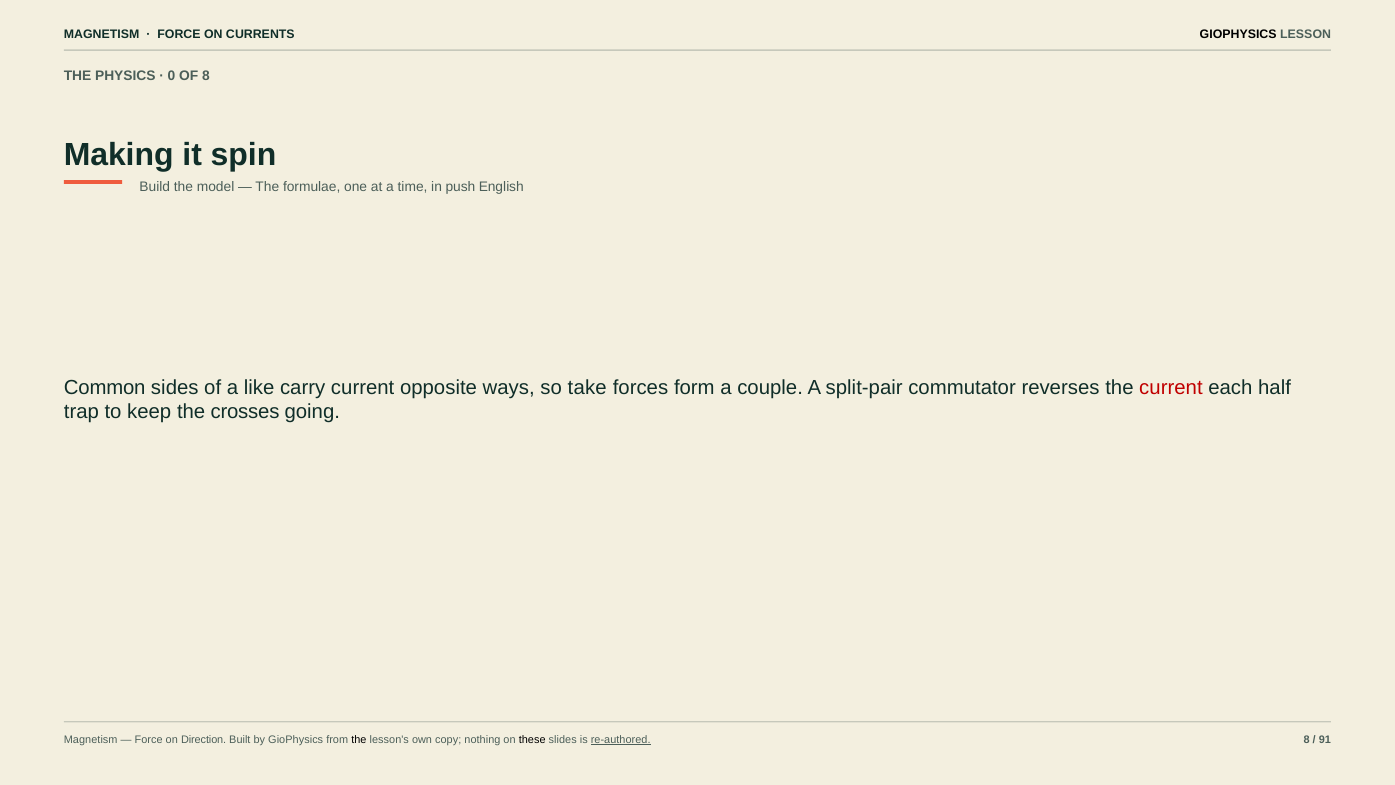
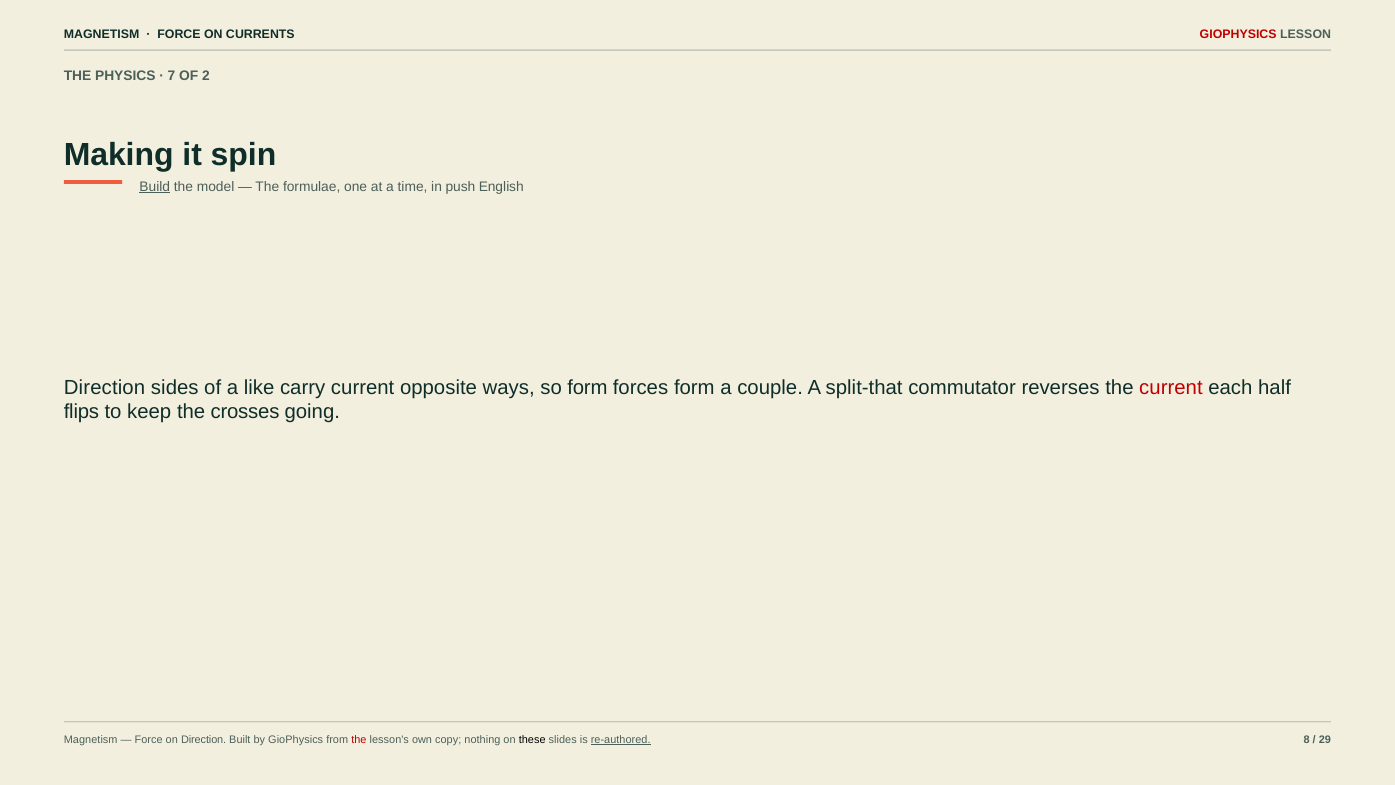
GIOPHYSICS at (1238, 34) colour: black -> red
0: 0 -> 7
OF 8: 8 -> 2
Build underline: none -> present
Common at (105, 388): Common -> Direction
so take: take -> form
split-pair: split-pair -> split-that
trap: trap -> flips
the at (359, 740) colour: black -> red
91: 91 -> 29
